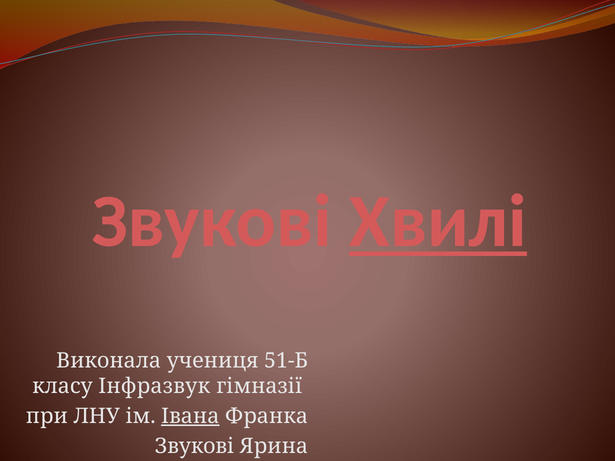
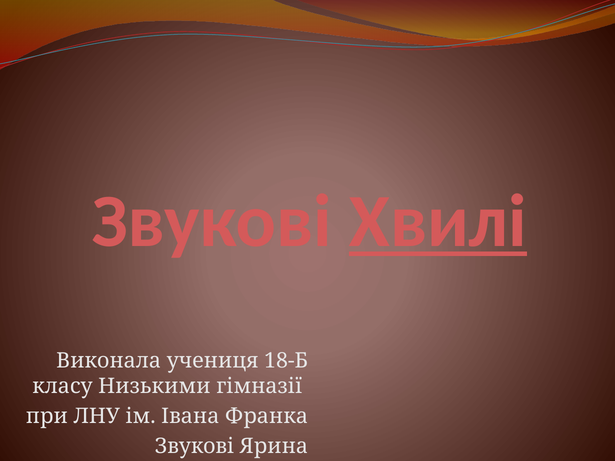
51-Б: 51-Б -> 18-Б
Інфразвук: Інфразвук -> Низькими
Івана underline: present -> none
